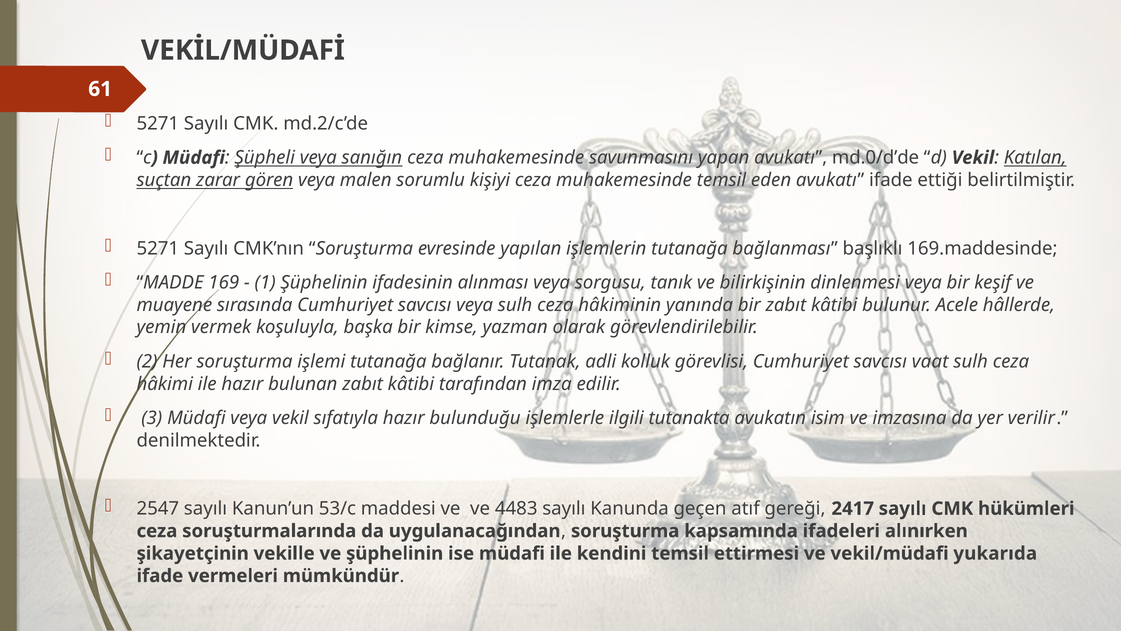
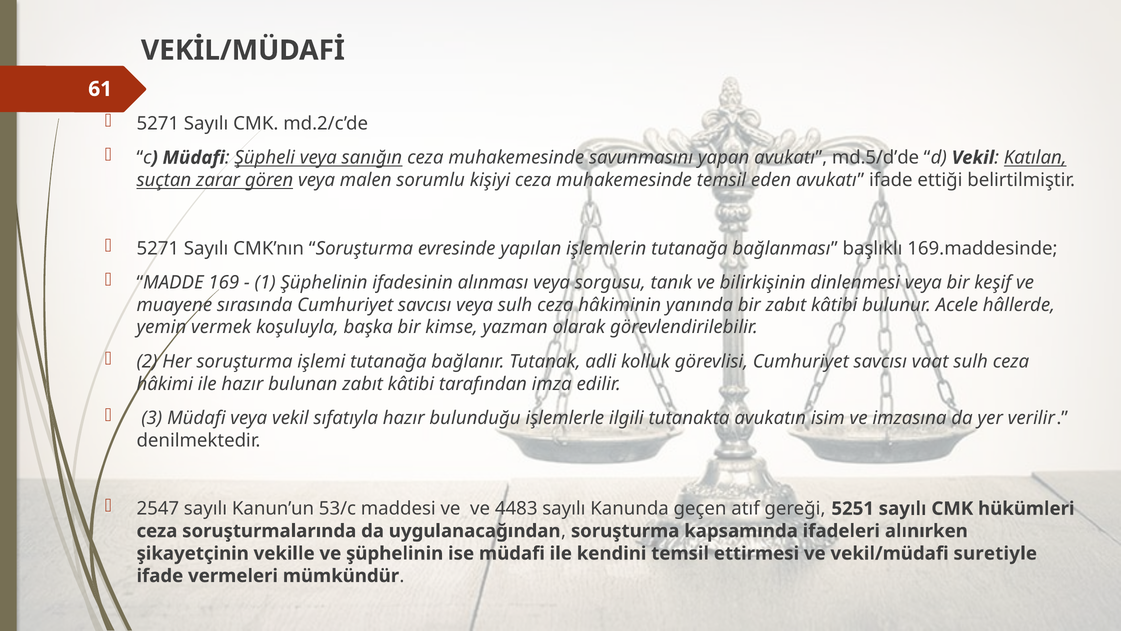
md.0/d’de: md.0/d’de -> md.5/d’de
2417: 2417 -> 5251
yukarıda: yukarıda -> suretiyle
